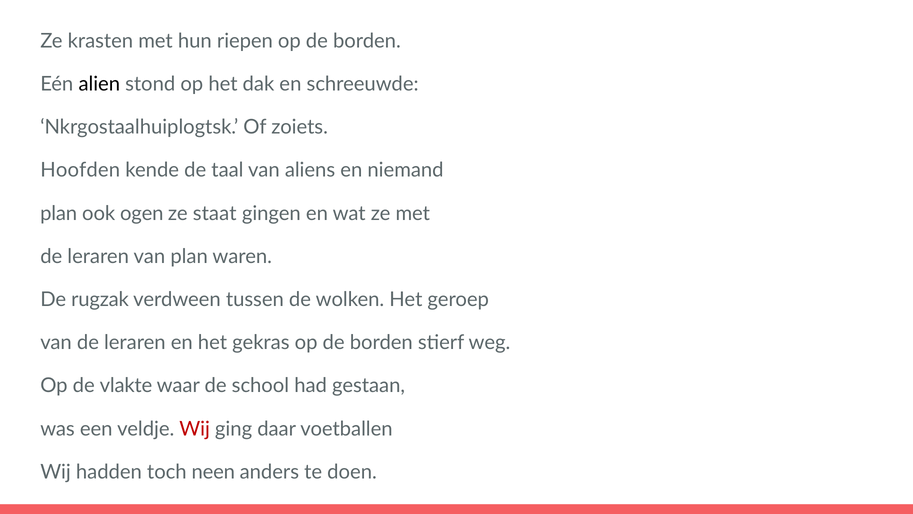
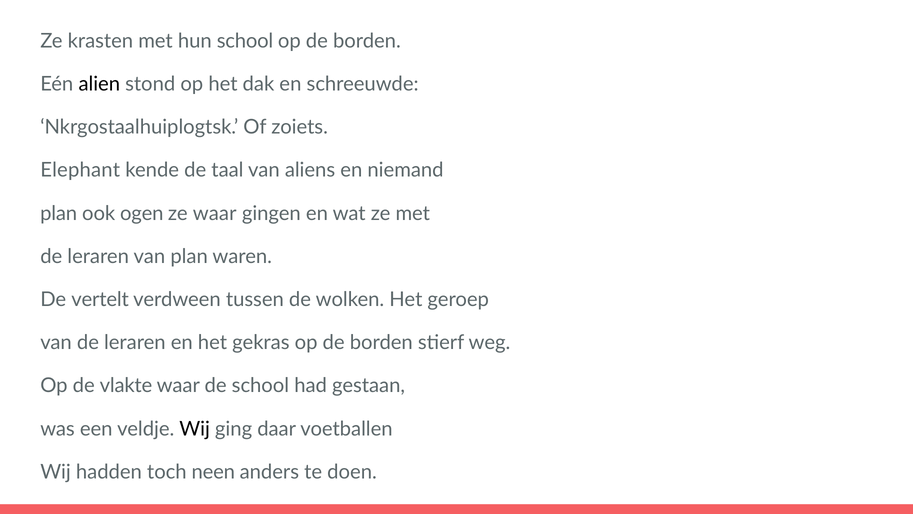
hun riepen: riepen -> school
Hoofden: Hoofden -> Elephant
ze staat: staat -> waar
rugzak: rugzak -> vertelt
Wij at (195, 428) colour: red -> black
